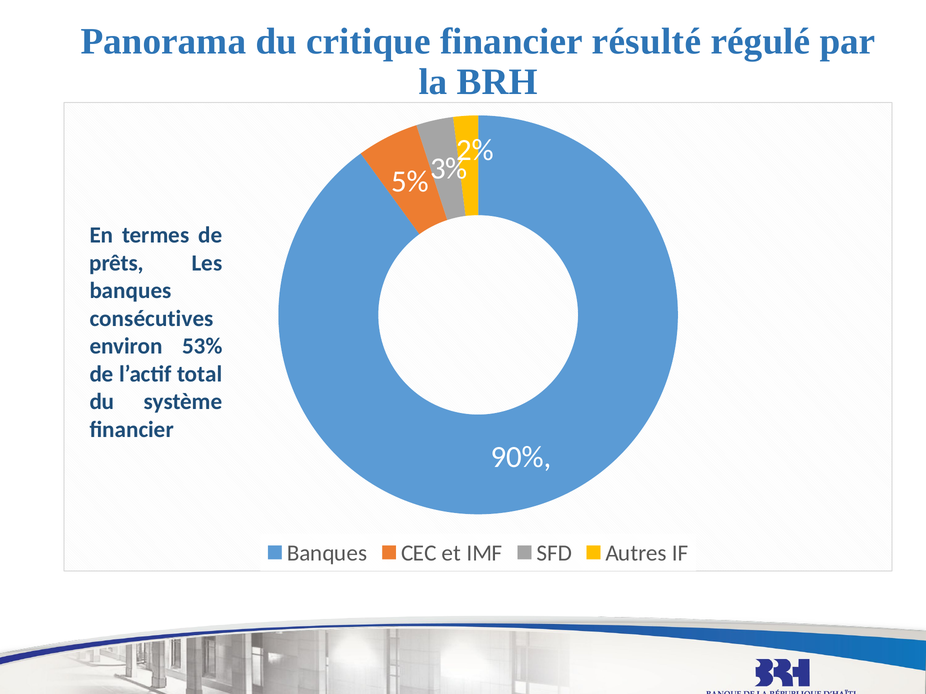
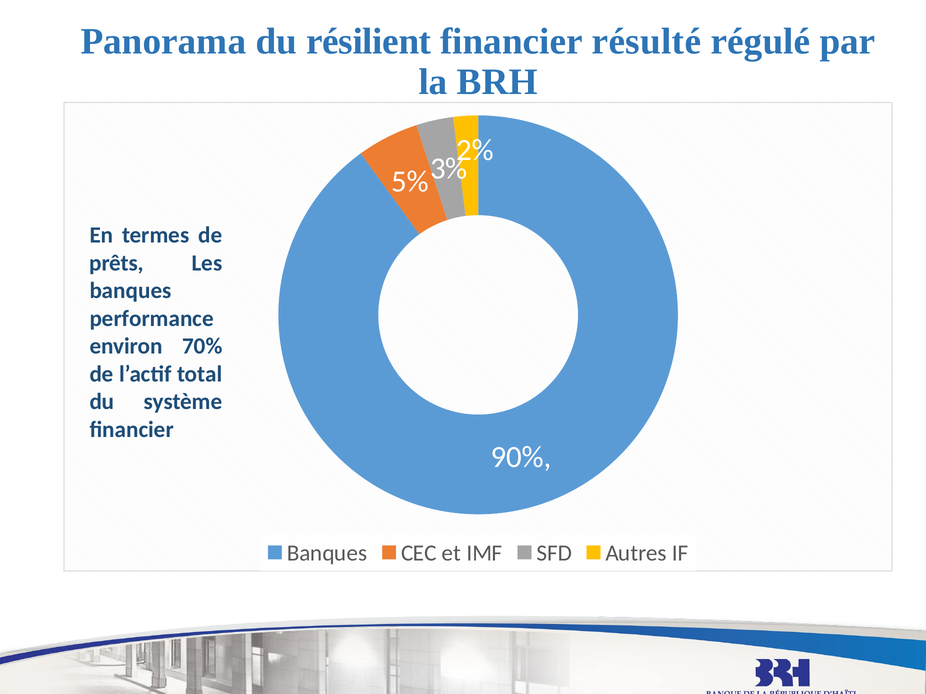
critique: critique -> résilient
consécutives: consécutives -> performance
53%: 53% -> 70%
